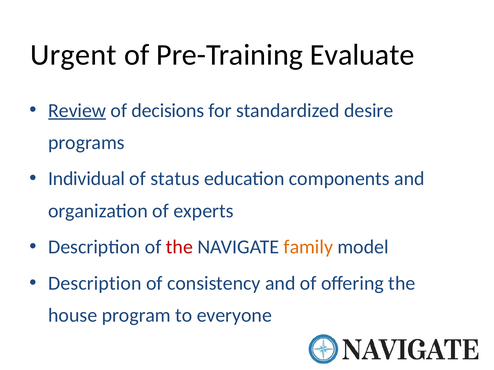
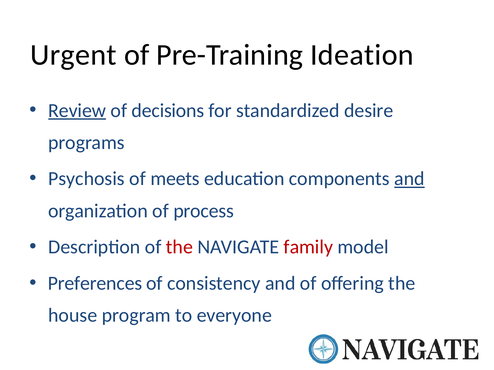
Evaluate: Evaluate -> Ideation
Individual: Individual -> Psychosis
status: status -> meets
and at (409, 179) underline: none -> present
experts: experts -> process
family colour: orange -> red
Description at (95, 284): Description -> Preferences
